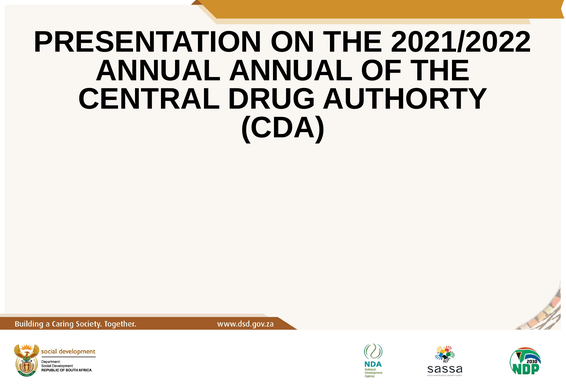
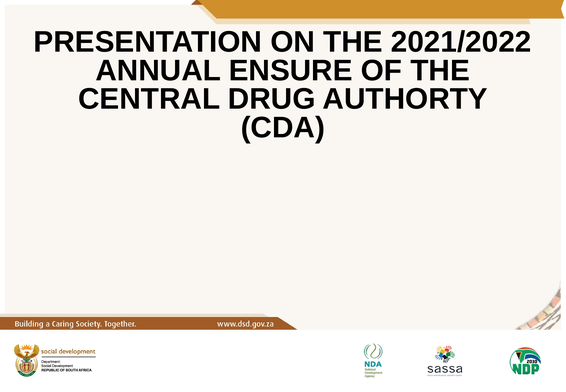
ANNUAL ANNUAL: ANNUAL -> ENSURE
